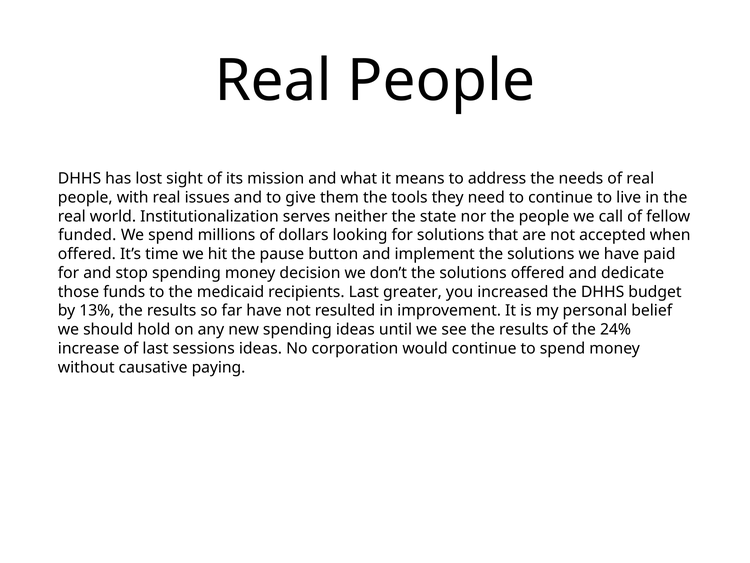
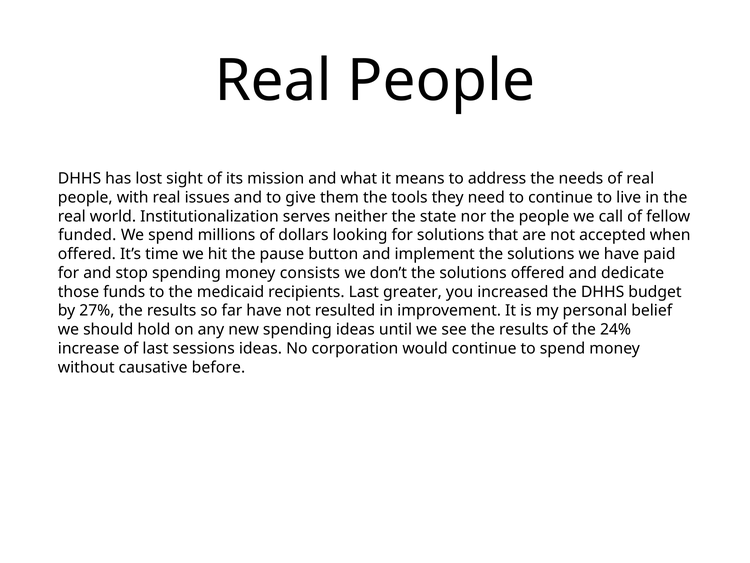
decision: decision -> consists
13%: 13% -> 27%
paying: paying -> before
